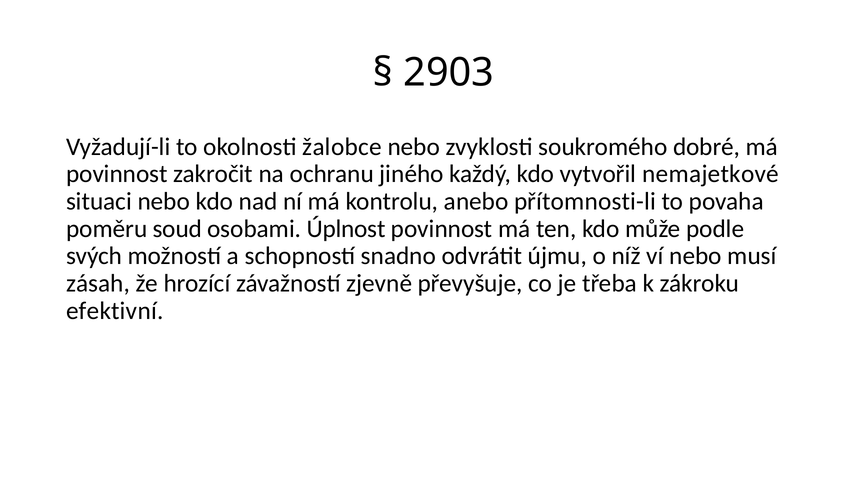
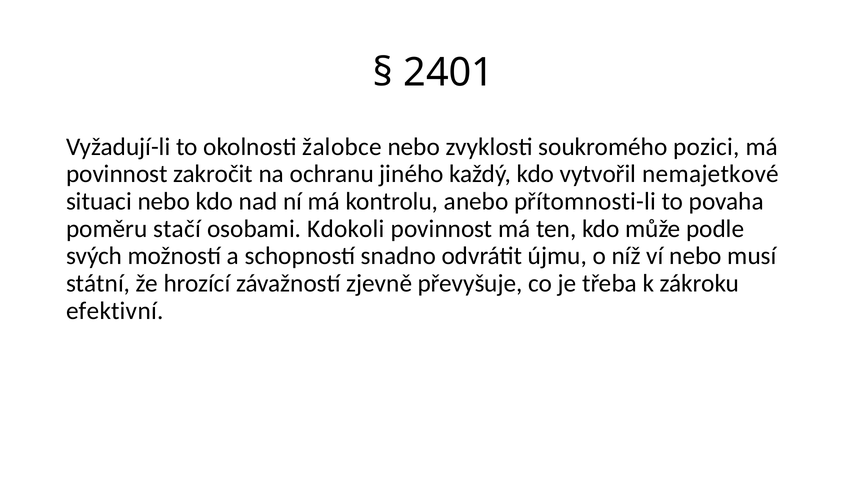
2903: 2903 -> 2401
dobré: dobré -> pozici
soud: soud -> stačí
Úplnost: Úplnost -> Kdokoli
zásah: zásah -> státní
